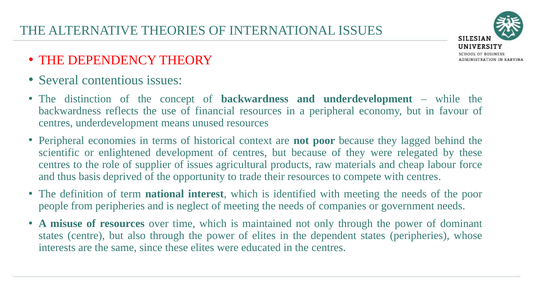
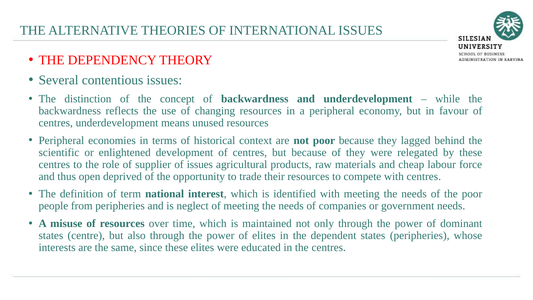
financial: financial -> changing
basis: basis -> open
